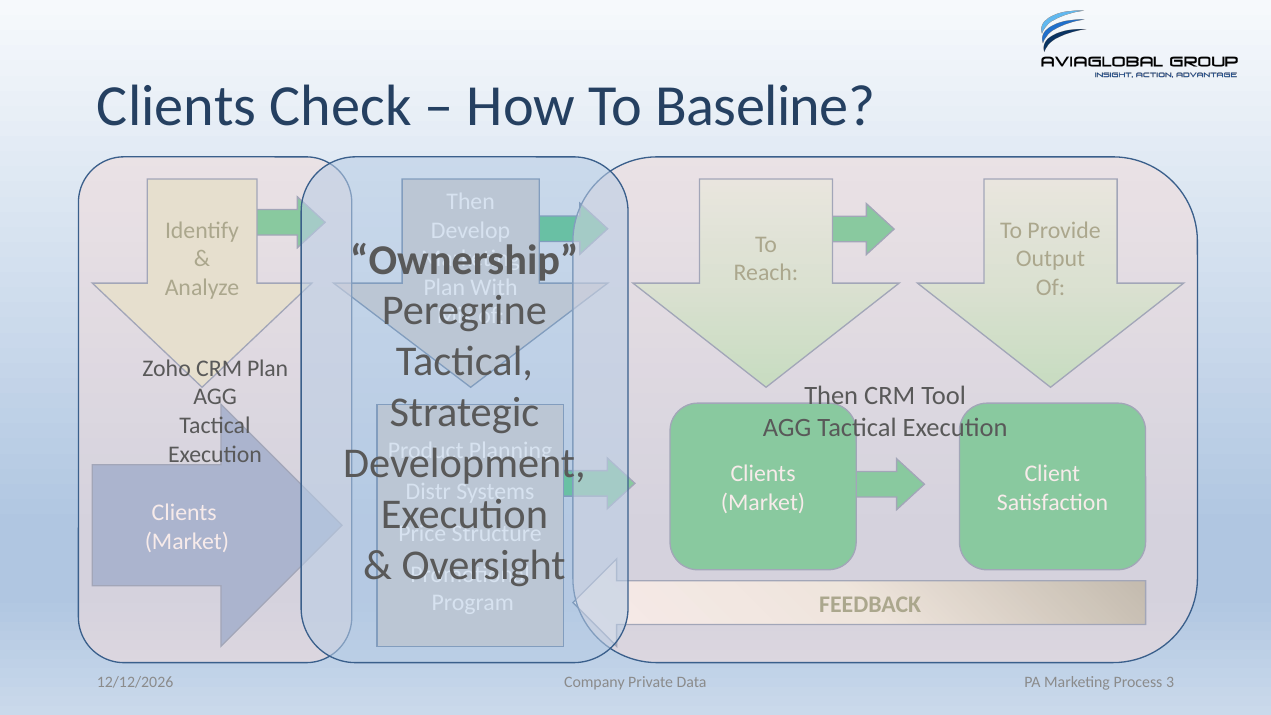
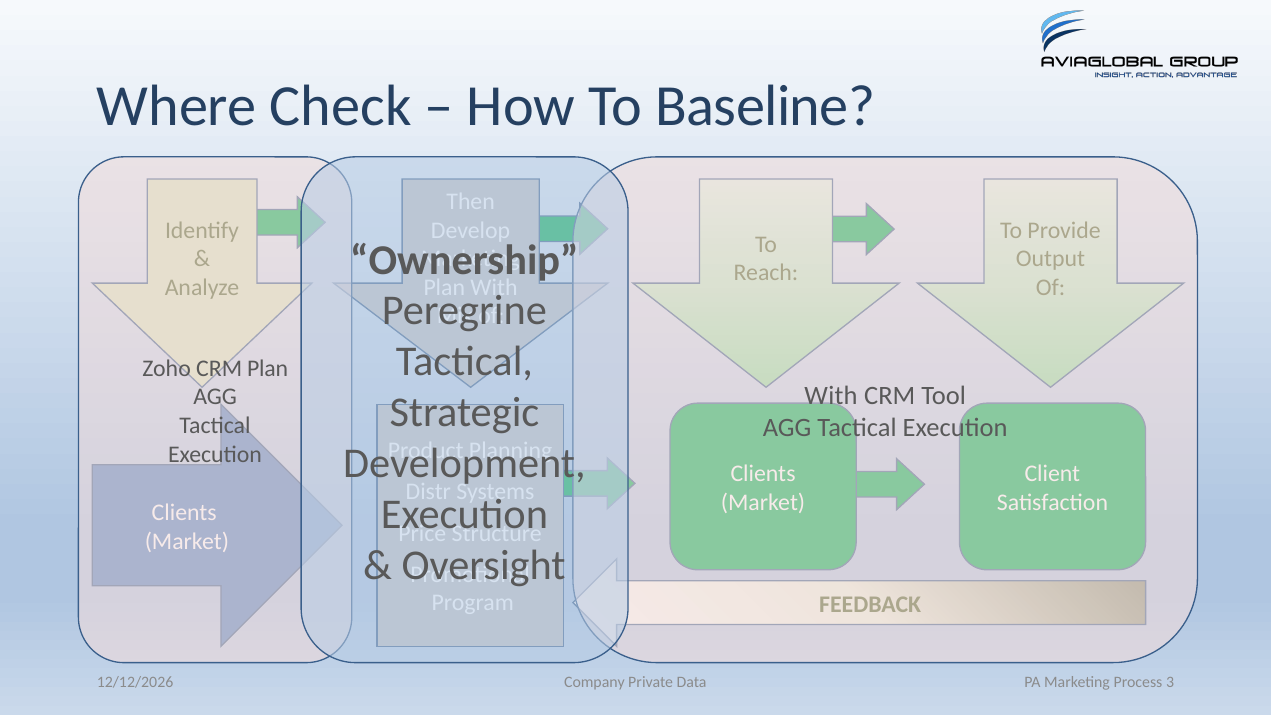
Clients at (177, 107): Clients -> Where
Then at (831, 396): Then -> With
